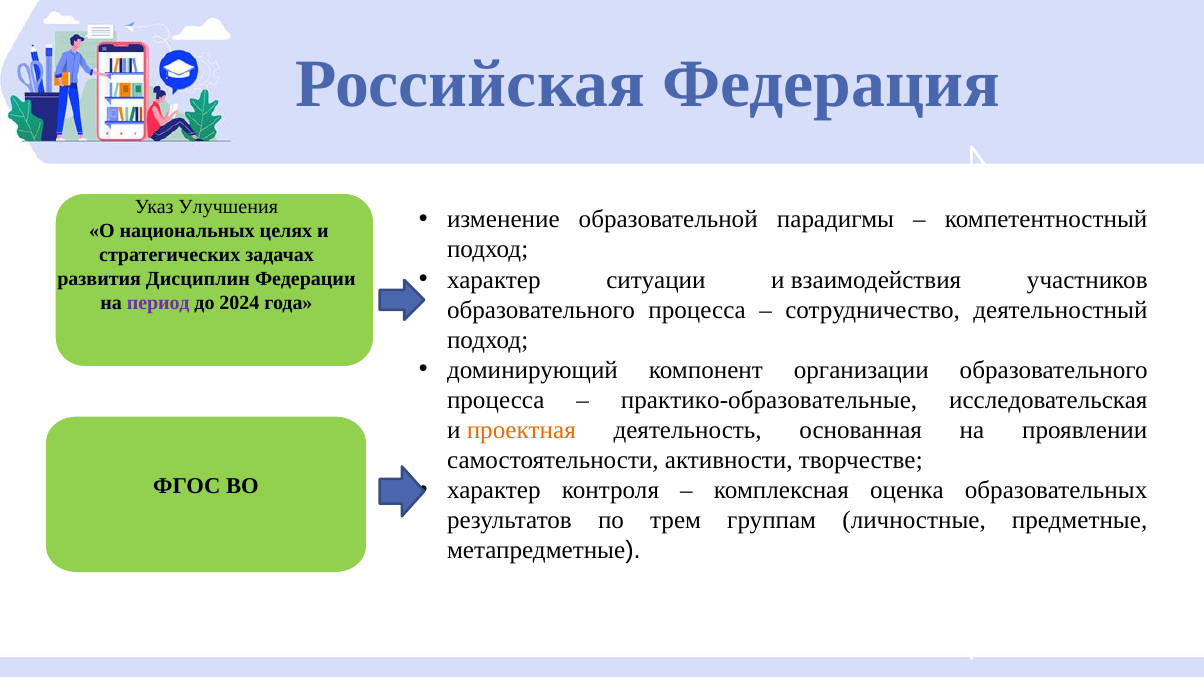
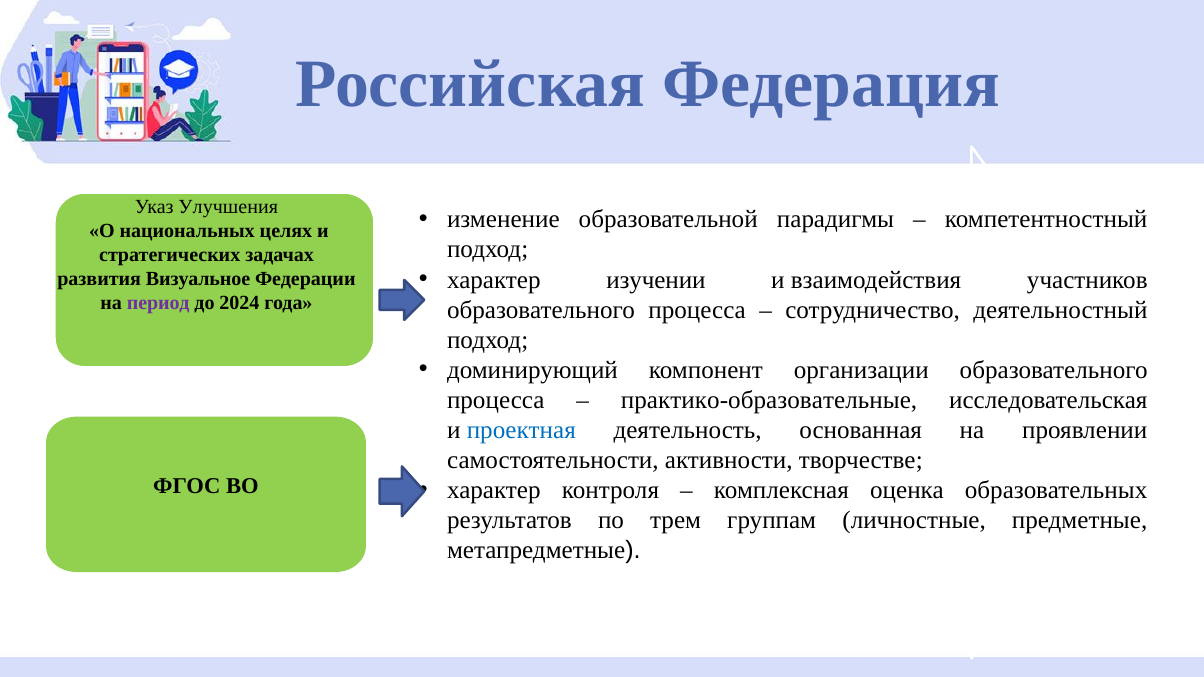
ситуации: ситуации -> изучении
Дисциплин: Дисциплин -> Визуальное
проектная colour: orange -> blue
